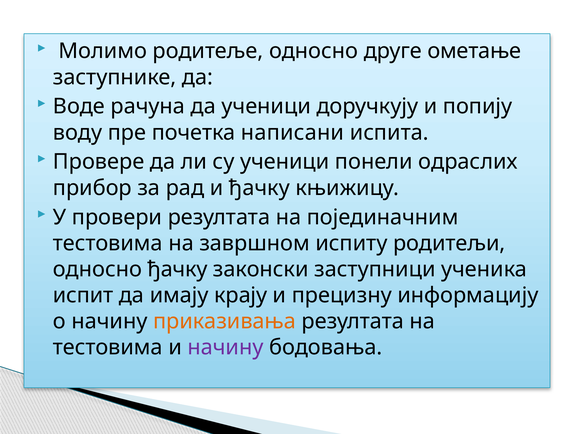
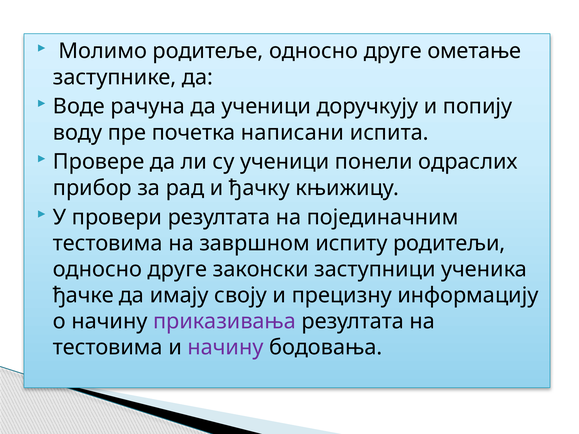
ђачку at (178, 269): ђачку -> друге
испит: испит -> ђачке
крају: крају -> своју
приказивања colour: orange -> purple
